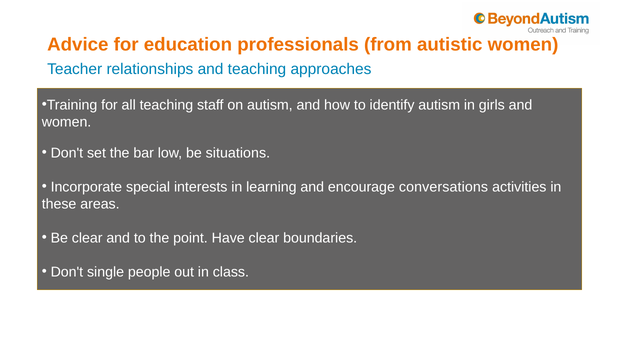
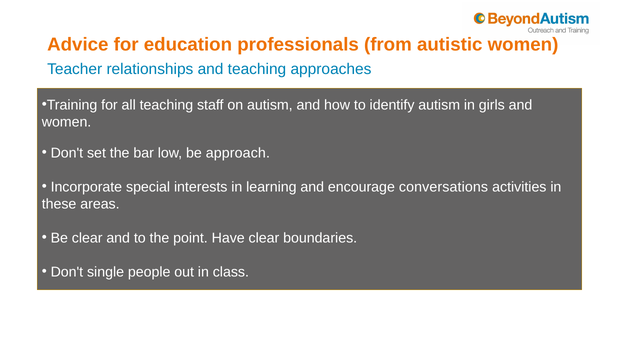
situations: situations -> approach
